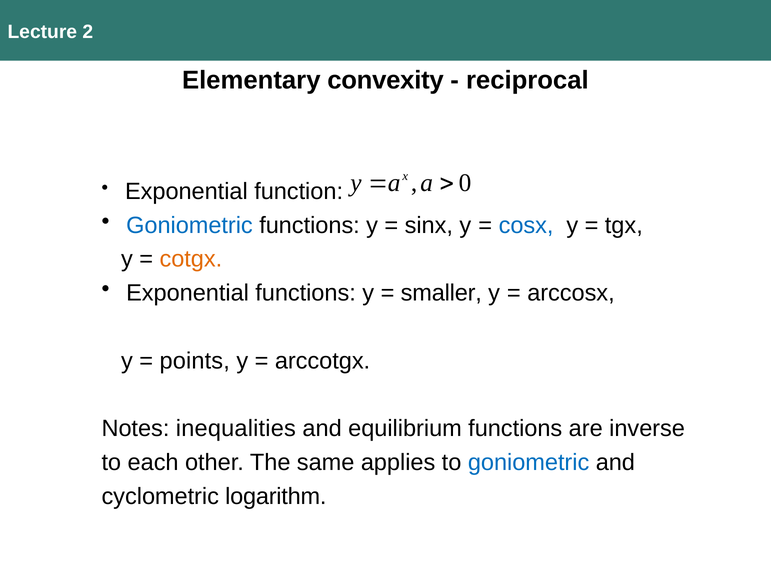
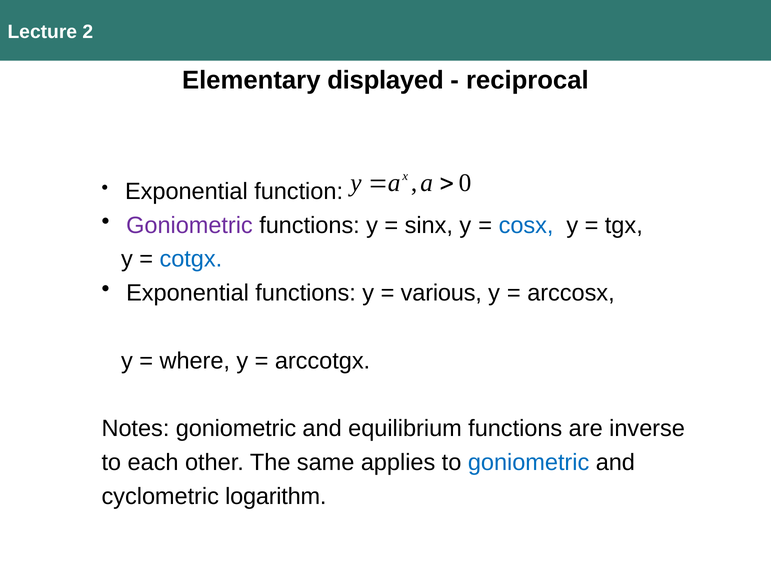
convexity: convexity -> displayed
Goniometric at (189, 225) colour: blue -> purple
cotgx colour: orange -> blue
smaller: smaller -> various
points: points -> where
Notes inequalities: inequalities -> goniometric
